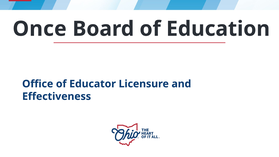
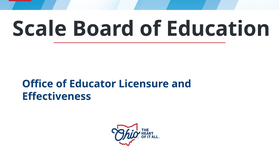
Once: Once -> Scale
